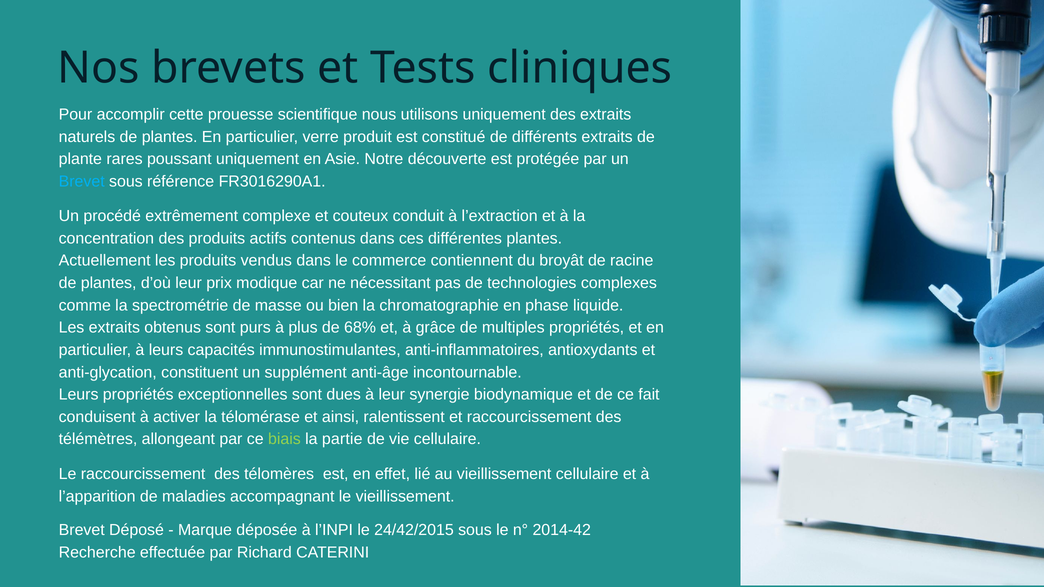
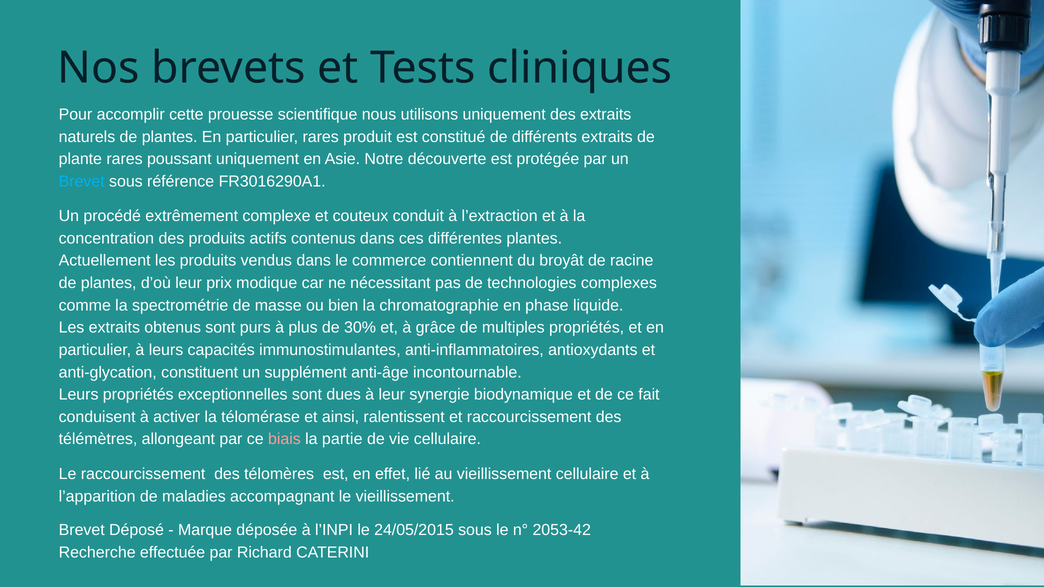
particulier verre: verre -> rares
68%: 68% -> 30%
biais colour: light green -> pink
24/42/2015: 24/42/2015 -> 24/05/2015
2014-42: 2014-42 -> 2053-42
